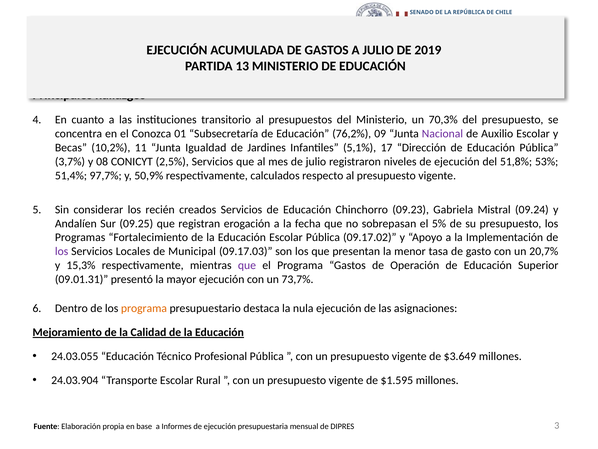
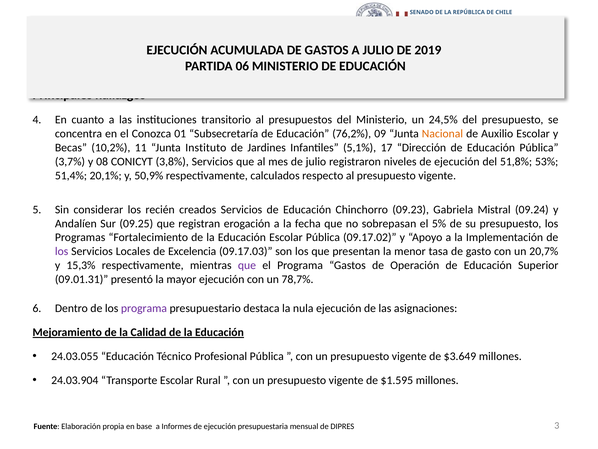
13: 13 -> 06
70,3%: 70,3% -> 24,5%
Nacional colour: purple -> orange
Igualdad: Igualdad -> Instituto
2,5%: 2,5% -> 3,8%
97,7%: 97,7% -> 20,1%
Municipal: Municipal -> Excelencia
73,7%: 73,7% -> 78,7%
programa at (144, 308) colour: orange -> purple
